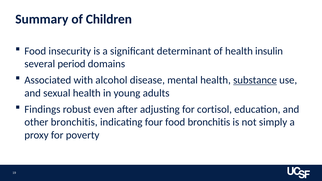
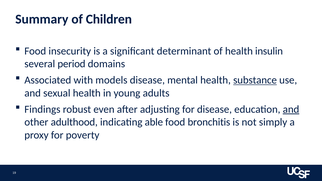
alcohol: alcohol -> models
for cortisol: cortisol -> disease
and at (291, 109) underline: none -> present
other bronchitis: bronchitis -> adulthood
four: four -> able
